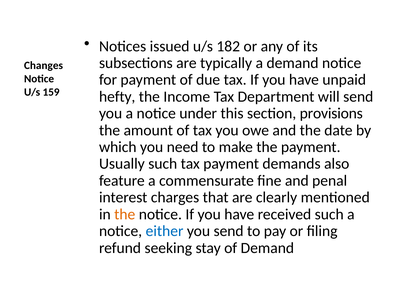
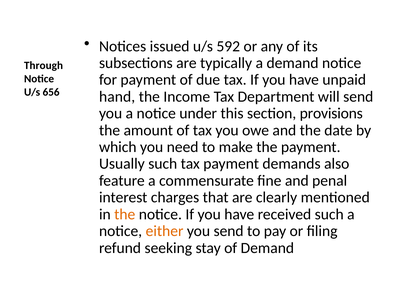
182: 182 -> 592
Changes: Changes -> Through
159: 159 -> 656
hefty: hefty -> hand
either colour: blue -> orange
